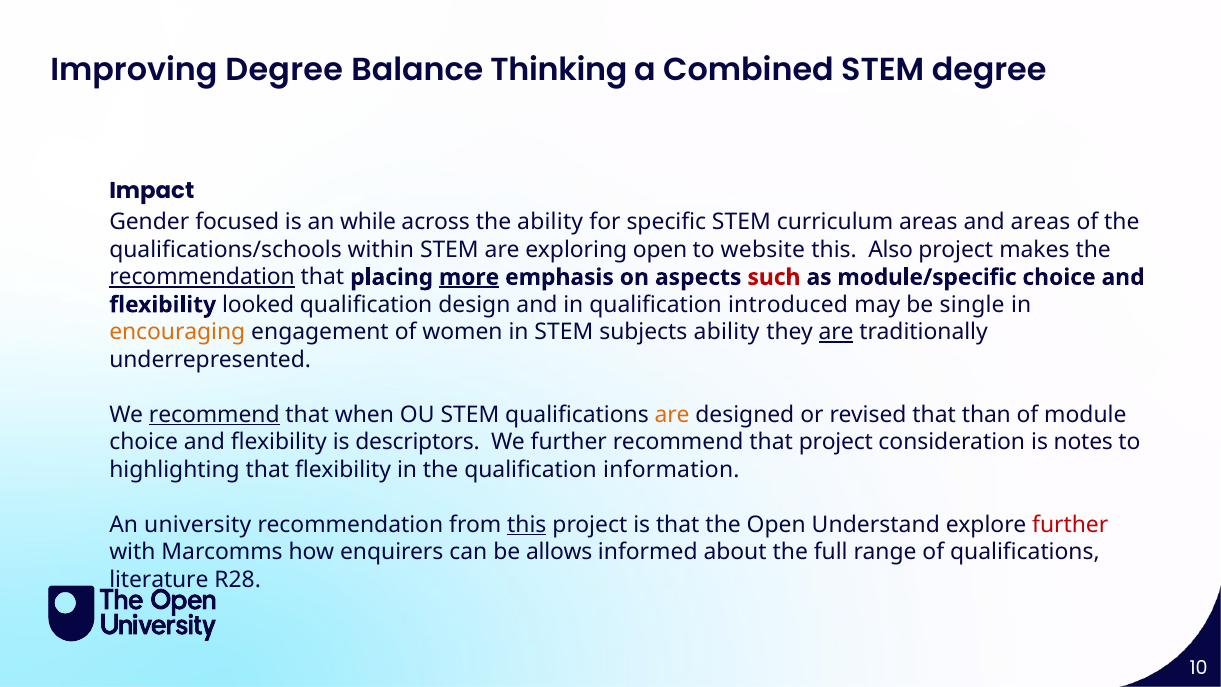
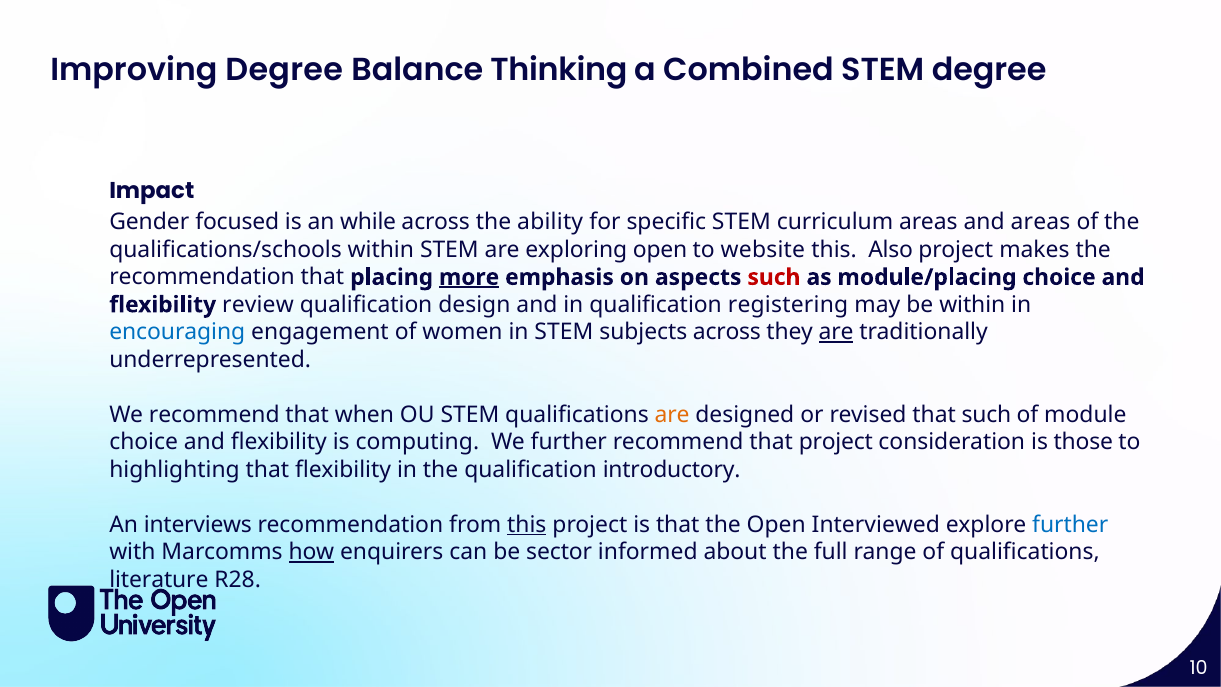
recommendation at (202, 277) underline: present -> none
module/specific: module/specific -> module/placing
looked: looked -> review
introduced: introduced -> registering
be single: single -> within
encouraging colour: orange -> blue
subjects ability: ability -> across
recommend at (214, 415) underline: present -> none
that than: than -> such
descriptors: descriptors -> computing
notes: notes -> those
information: information -> introductory
university: university -> interviews
Understand: Understand -> Interviewed
further at (1070, 524) colour: red -> blue
how underline: none -> present
allows: allows -> sector
